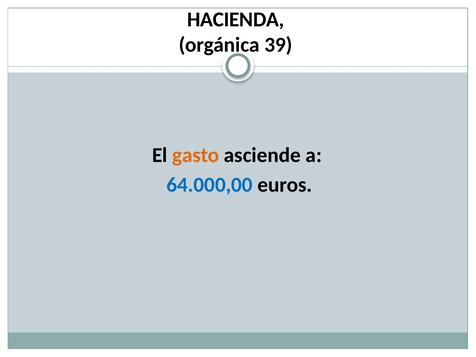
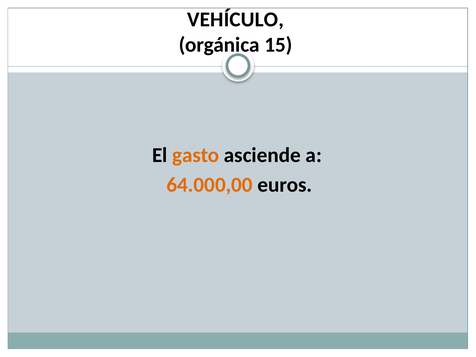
HACIENDA: HACIENDA -> VEHÍCULO
39: 39 -> 15
64.000,00 colour: blue -> orange
